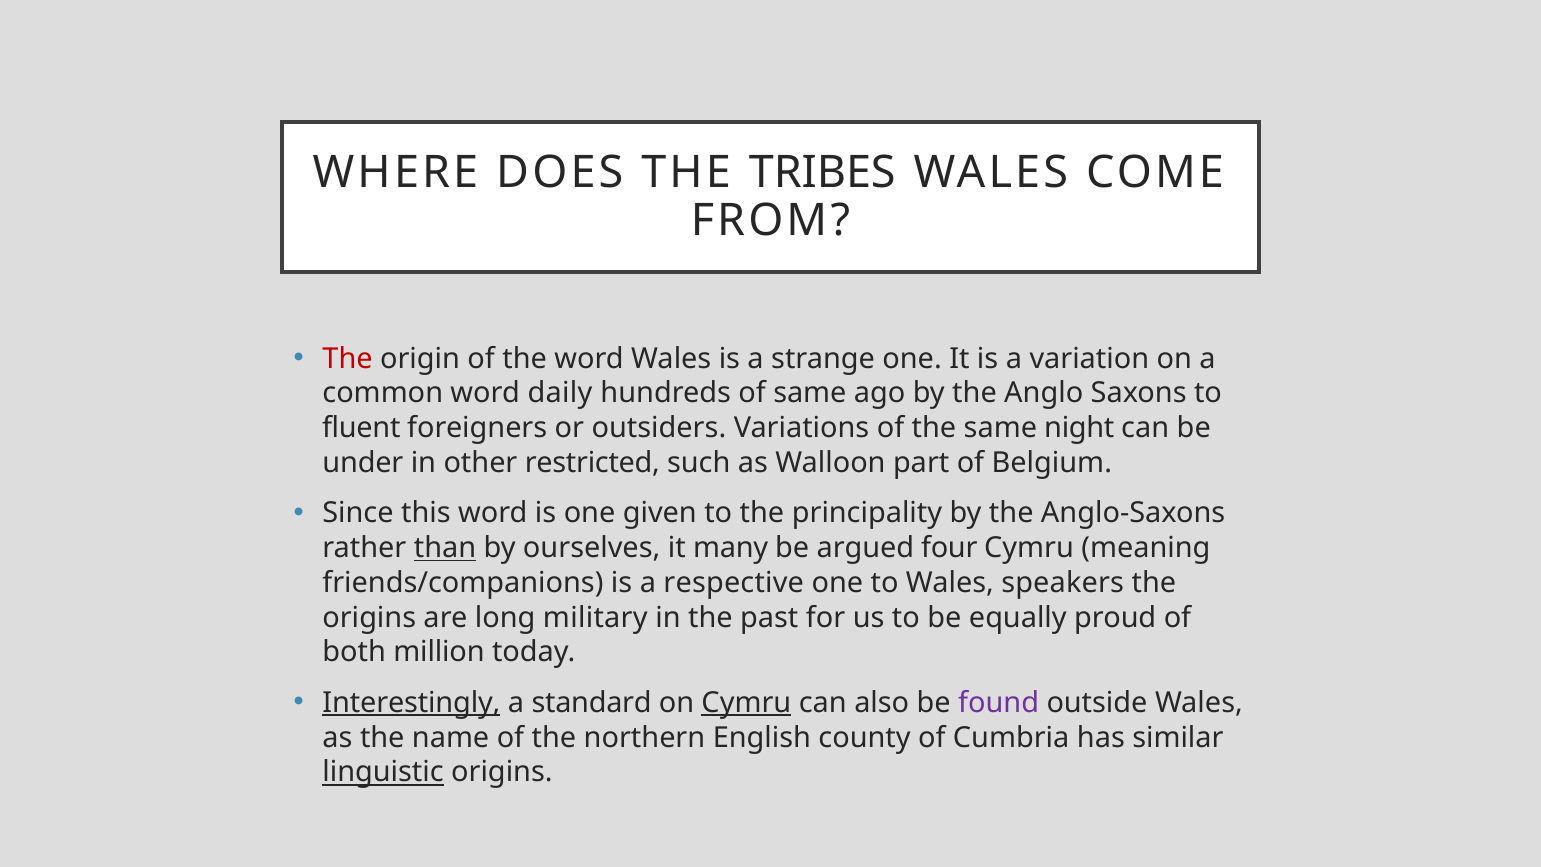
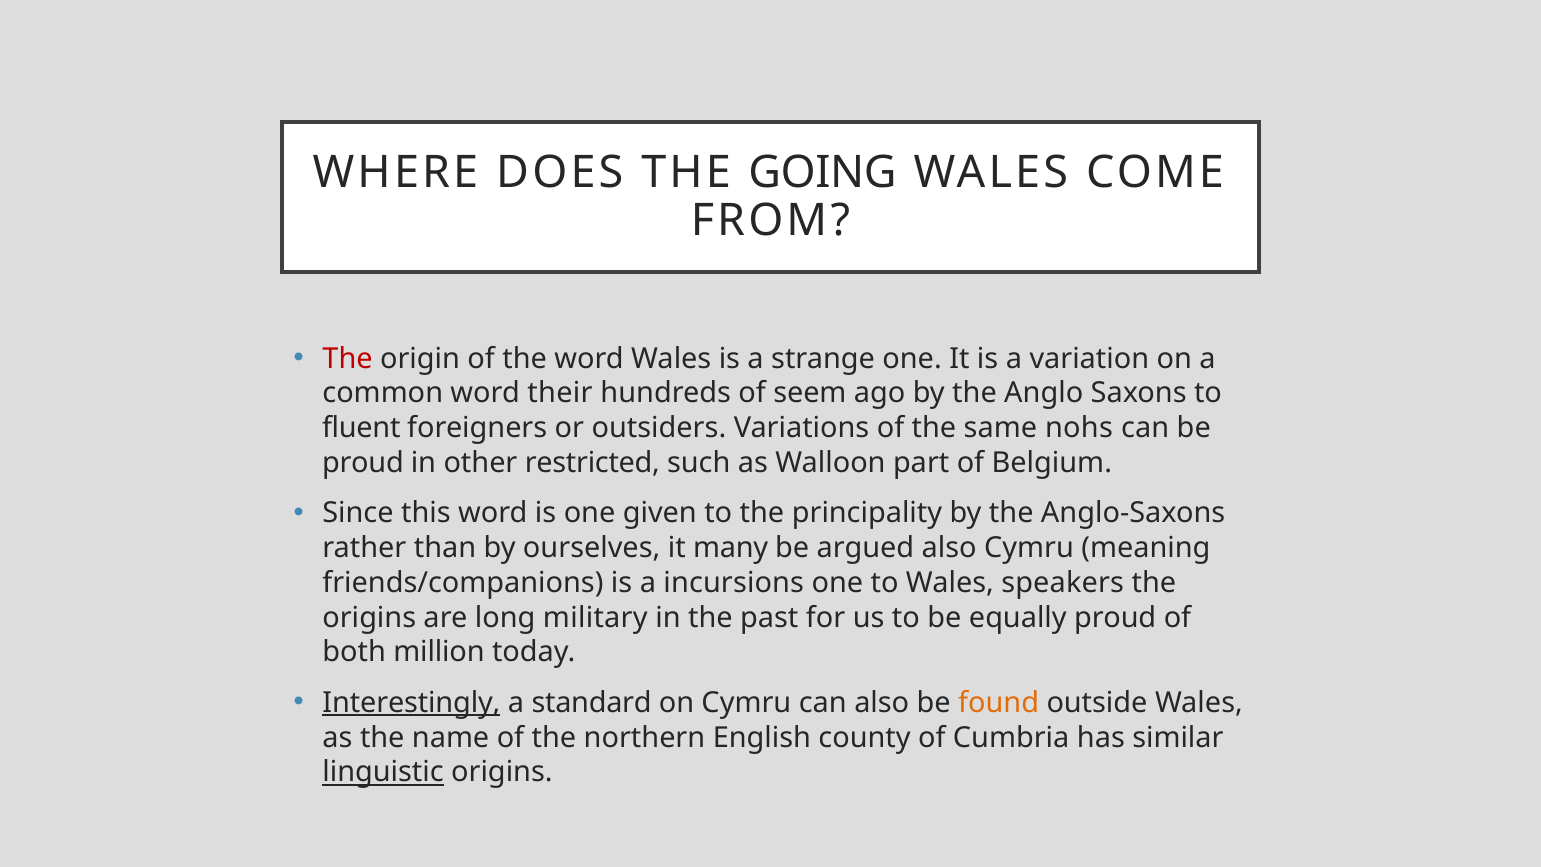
TRIBES: TRIBES -> GOING
daily: daily -> their
of same: same -> seem
night: night -> nohs
under at (363, 463): under -> proud
than underline: present -> none
argued four: four -> also
respective: respective -> incursions
Cymru at (746, 703) underline: present -> none
found colour: purple -> orange
